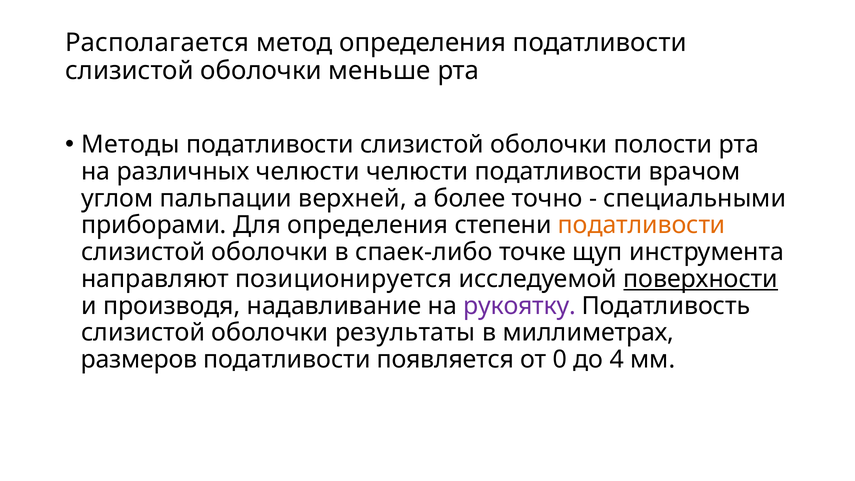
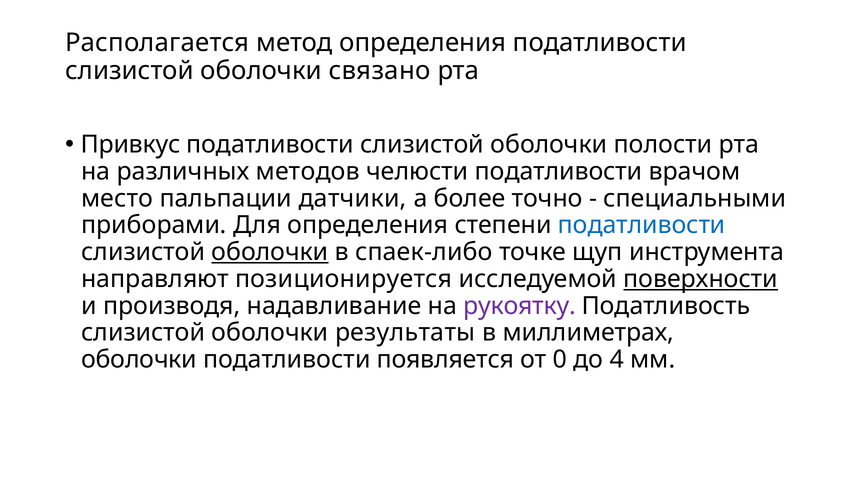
меньше: меньше -> связано
Методы: Методы -> Привкус
различных челюсти: челюсти -> методов
углом: углом -> место
верхней: верхней -> датчики
податливости at (642, 225) colour: orange -> blue
оболочки at (270, 252) underline: none -> present
размеров at (139, 360): размеров -> оболочки
